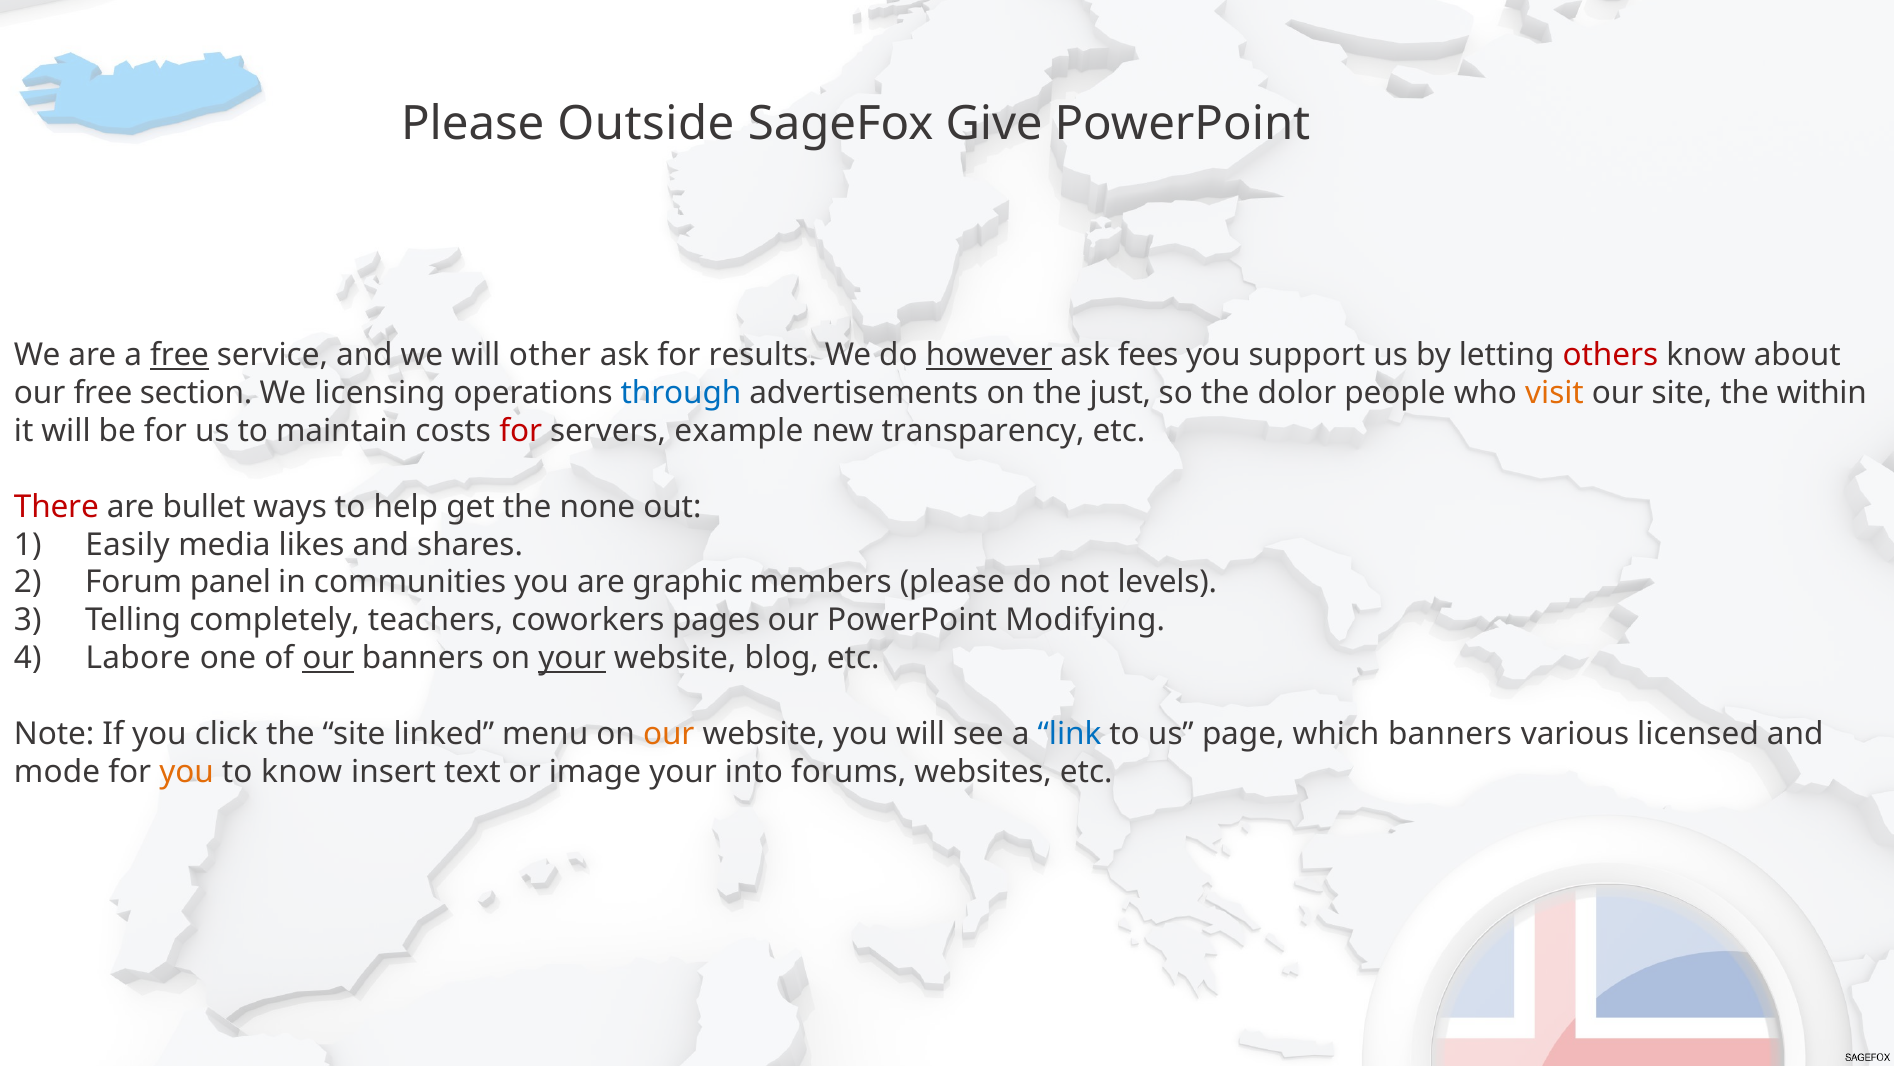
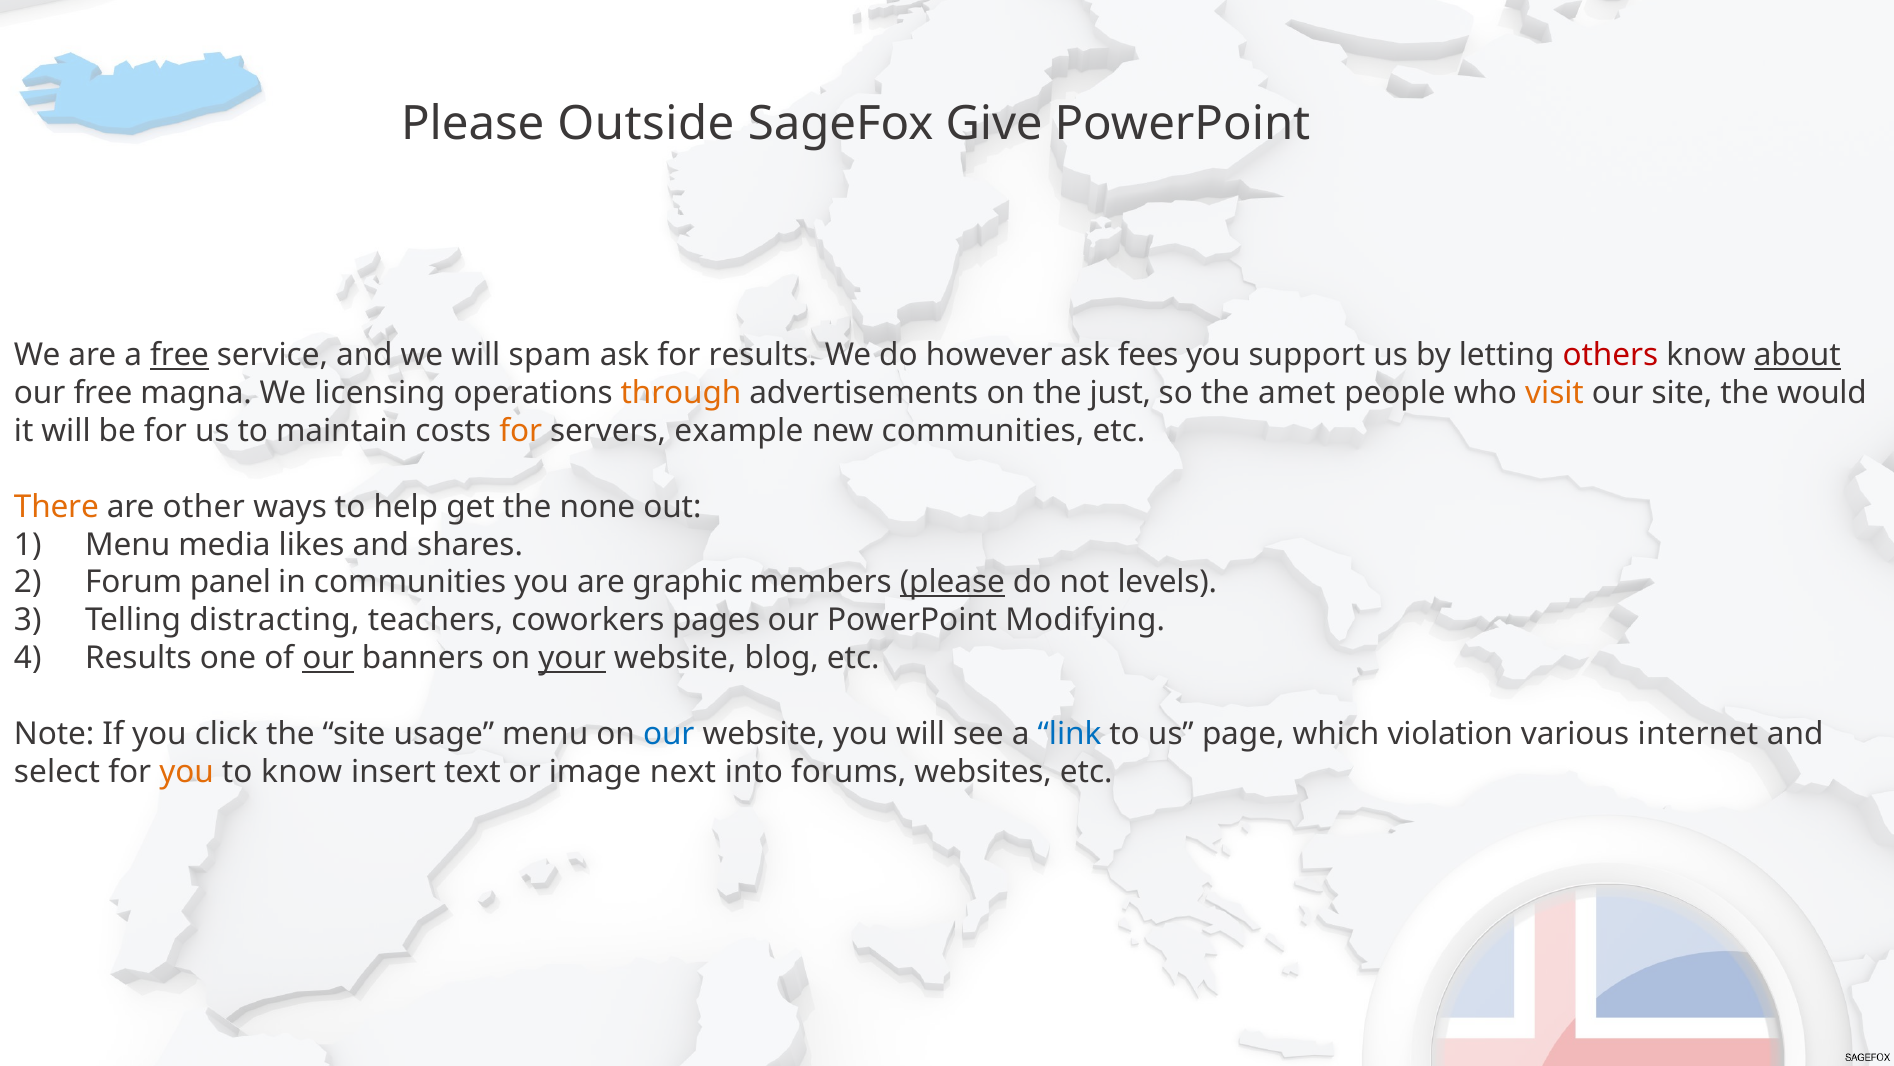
other: other -> spam
however underline: present -> none
about underline: none -> present
section: section -> magna
through colour: blue -> orange
dolor: dolor -> amet
within: within -> would
for at (521, 431) colour: red -> orange
new transparency: transparency -> communities
There colour: red -> orange
bullet: bullet -> other
Easily at (127, 544): Easily -> Menu
please at (952, 582) underline: none -> present
completely: completely -> distracting
Labore at (138, 658): Labore -> Results
linked: linked -> usage
our at (669, 734) colour: orange -> blue
which banners: banners -> violation
licensed: licensed -> internet
mode: mode -> select
image your: your -> next
